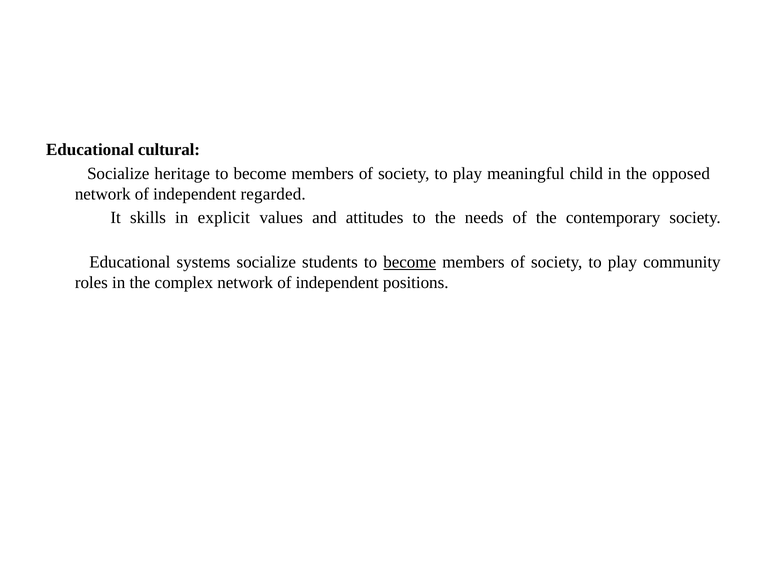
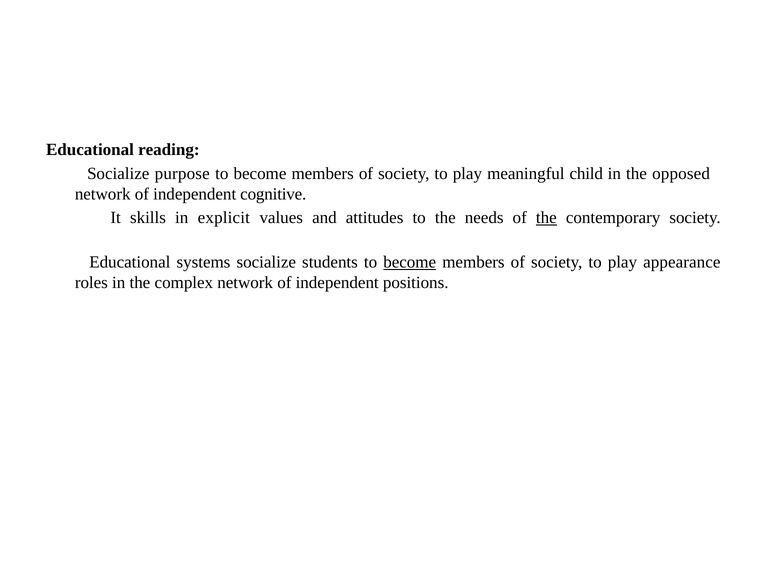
cultural: cultural -> reading
heritage: heritage -> purpose
regarded: regarded -> cognitive
the at (546, 218) underline: none -> present
community: community -> appearance
